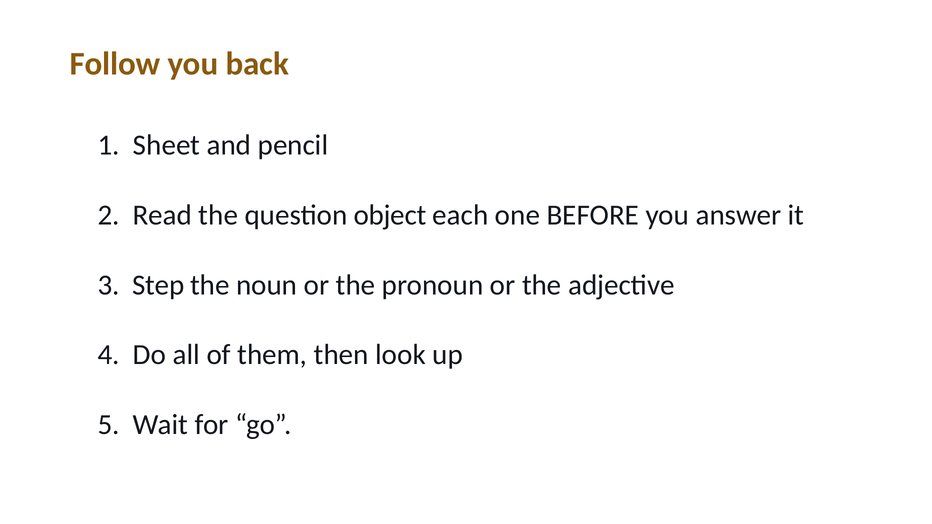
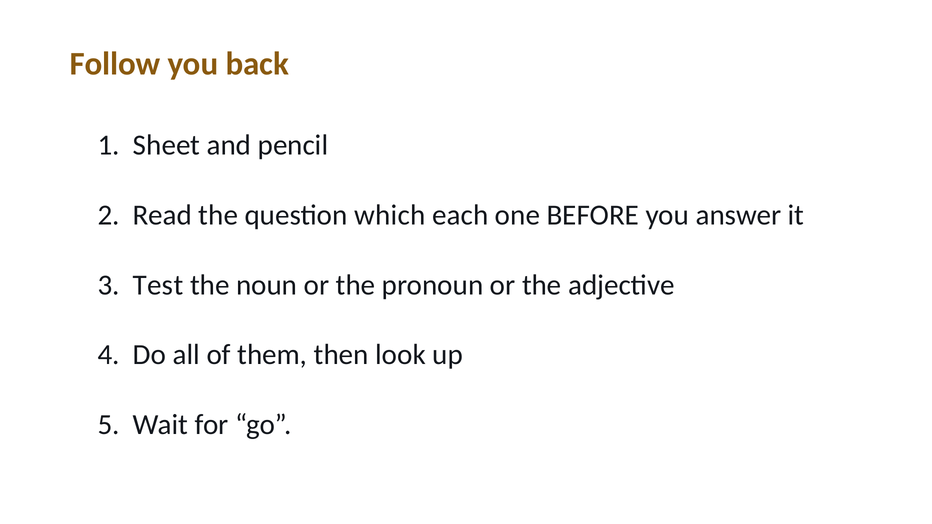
object: object -> which
Step: Step -> Test
